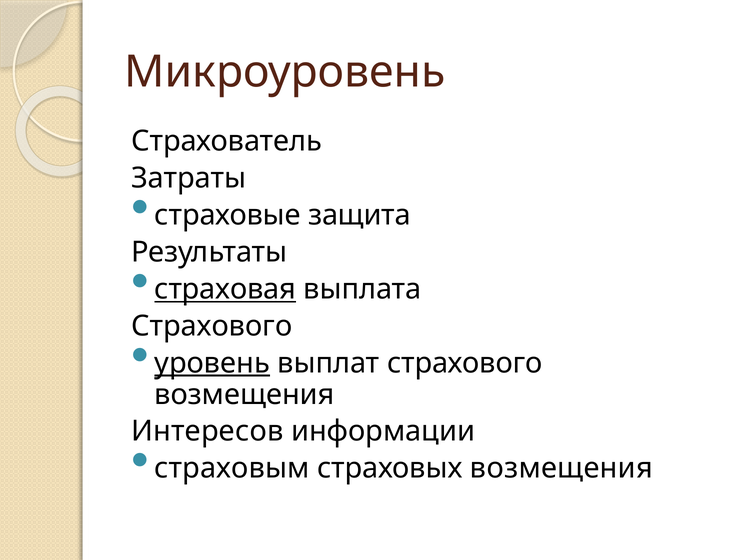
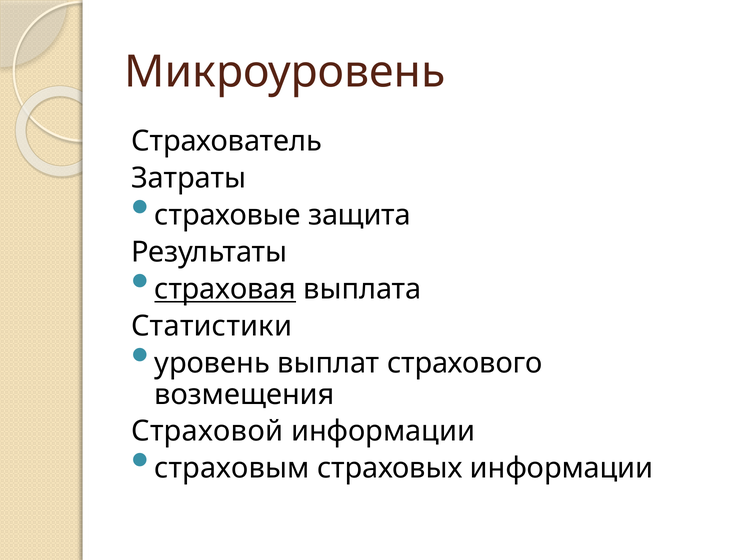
Страхового at (212, 326): Страхового -> Статистики
уровень underline: present -> none
Интересов: Интересов -> Страховой
страховых возмещения: возмещения -> информации
